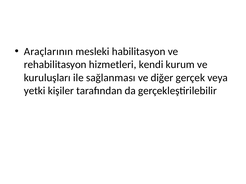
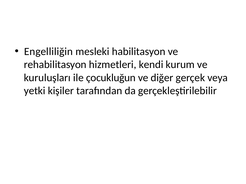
Araçlarının: Araçlarının -> Engelliliğin
sağlanması: sağlanması -> çocukluğun
